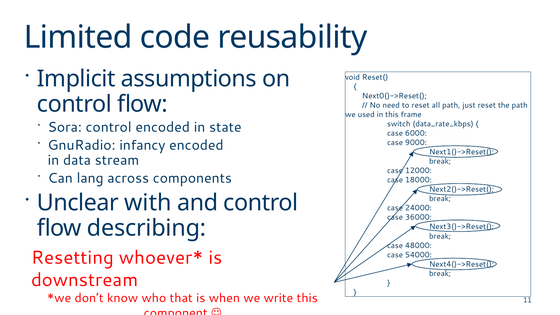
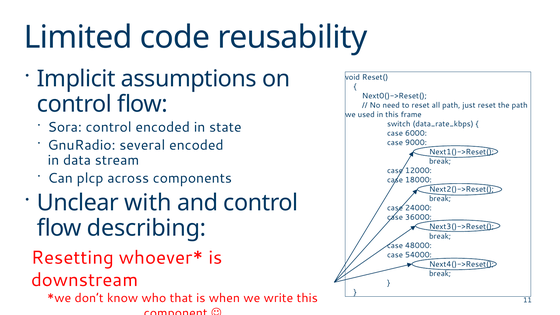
infancy: infancy -> several
lang: lang -> plcp
